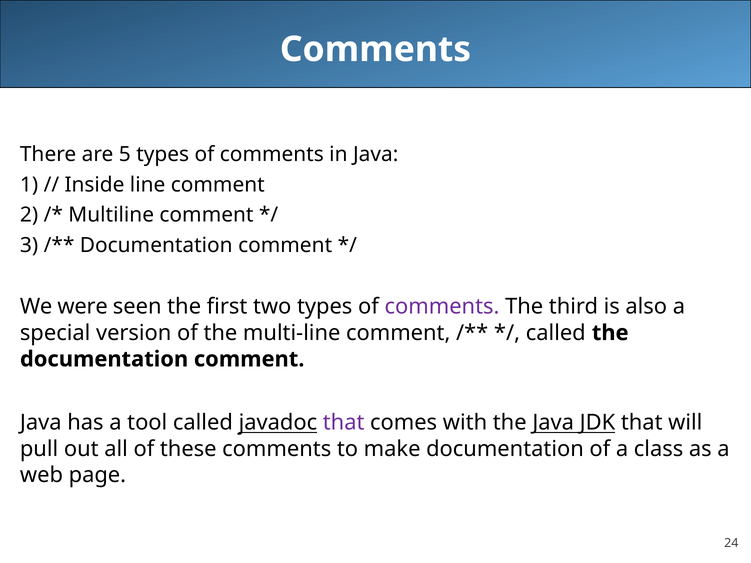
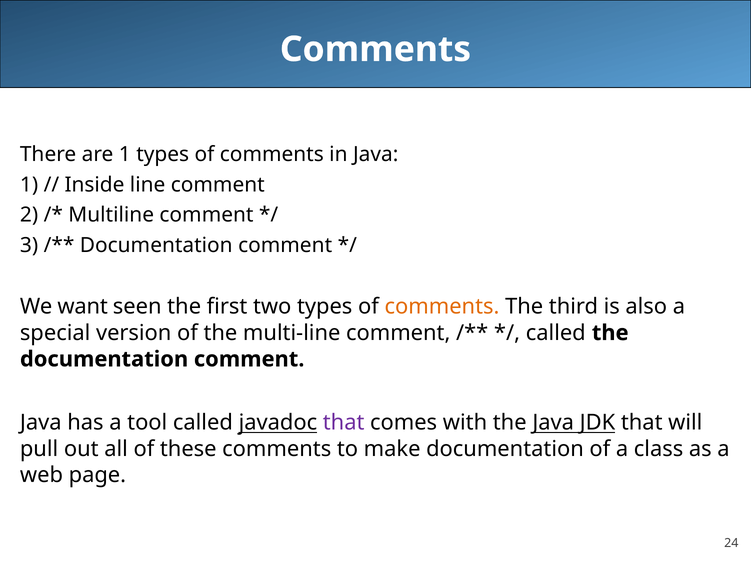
are 5: 5 -> 1
were: were -> want
comments at (442, 307) colour: purple -> orange
